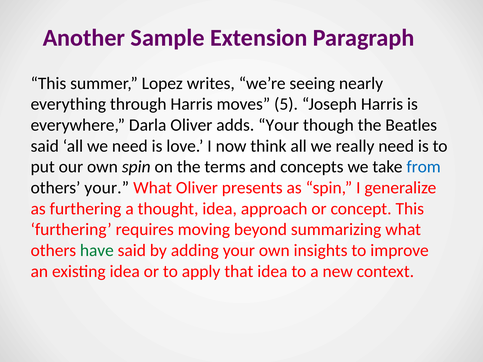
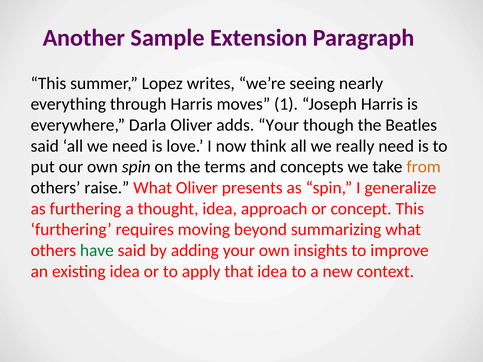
5: 5 -> 1
from colour: blue -> orange
others your: your -> raise
